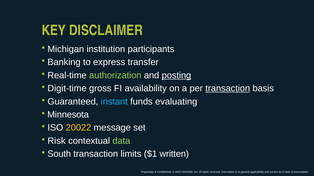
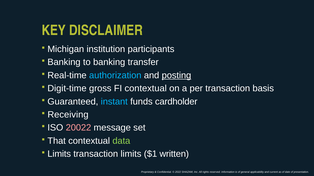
to express: express -> banking
authorization colour: light green -> light blue
FI availability: availability -> contextual
transaction at (228, 89) underline: present -> none
evaluating: evaluating -> cardholder
Minnesota: Minnesota -> Receiving
20022 colour: yellow -> pink
Risk: Risk -> That
South at (59, 154): South -> Limits
